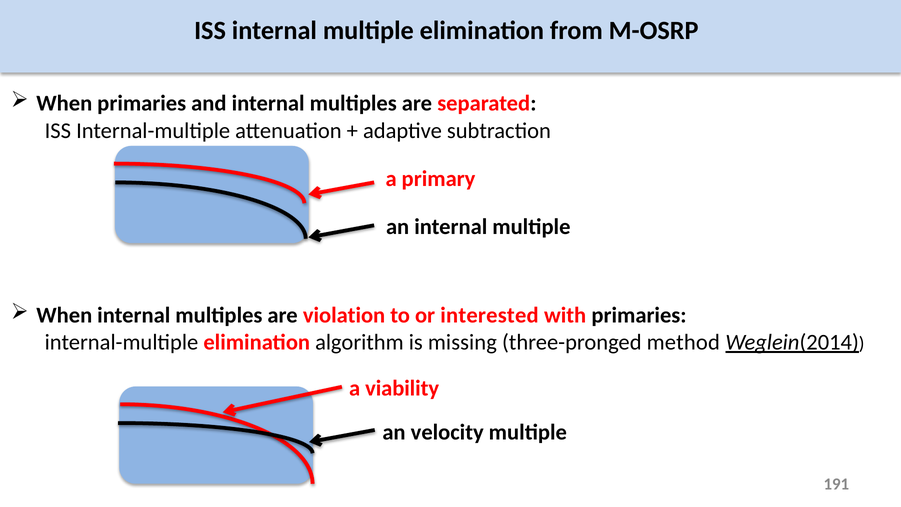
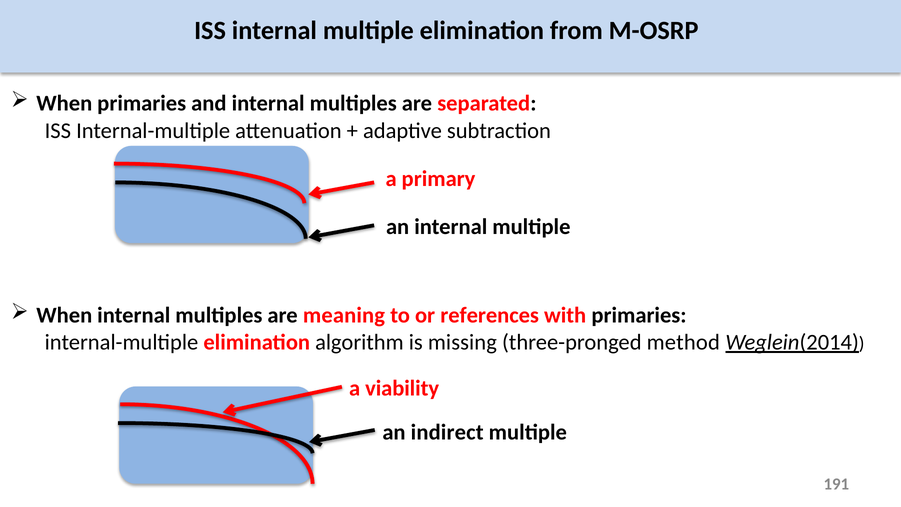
violation: violation -> meaning
interested: interested -> references
velocity: velocity -> indirect
